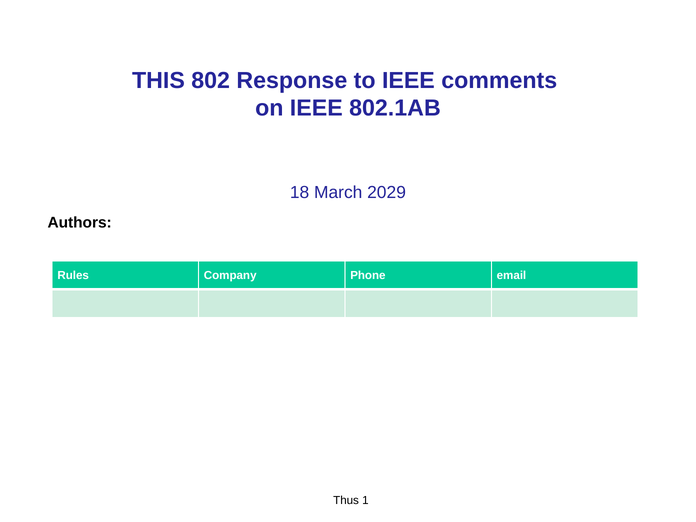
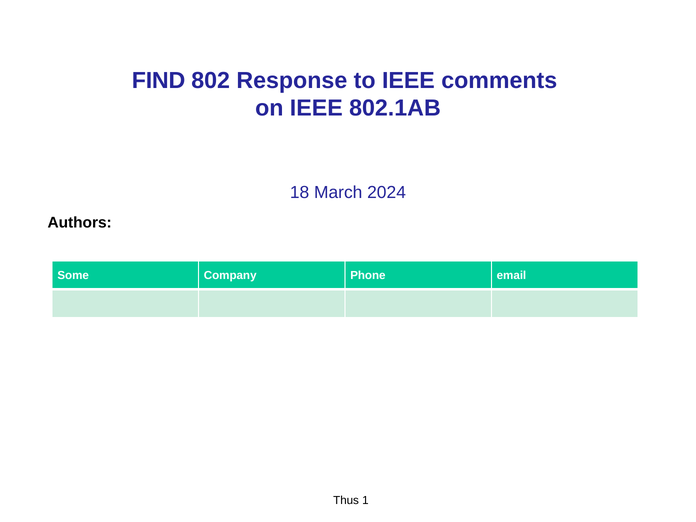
THIS: THIS -> FIND
2029: 2029 -> 2024
Rules: Rules -> Some
